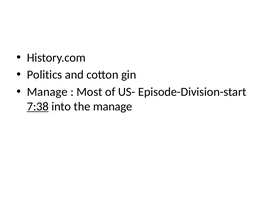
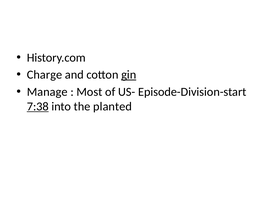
Politics: Politics -> Charge
gin underline: none -> present
the manage: manage -> planted
